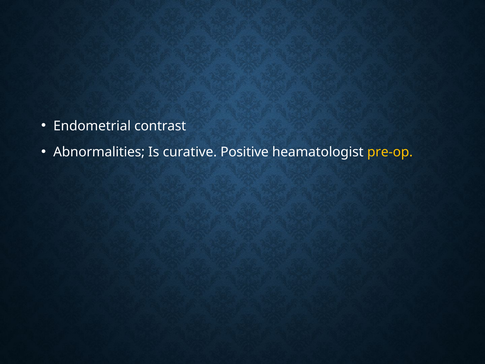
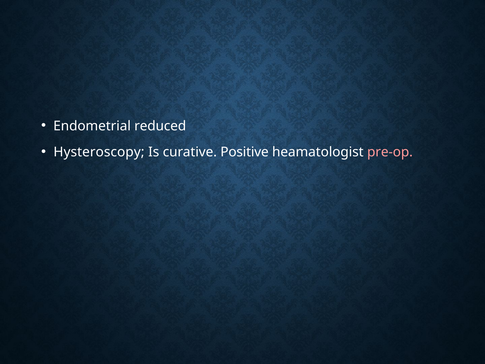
contrast: contrast -> reduced
Abnormalities: Abnormalities -> Hysteroscopy
pre-op colour: yellow -> pink
